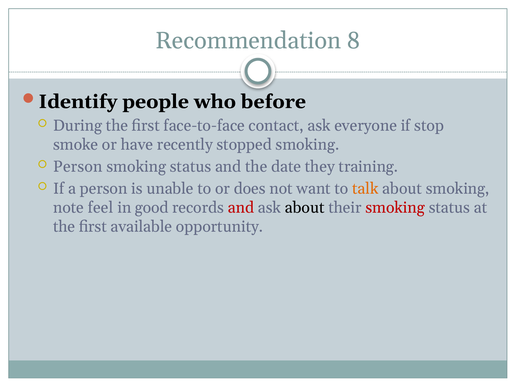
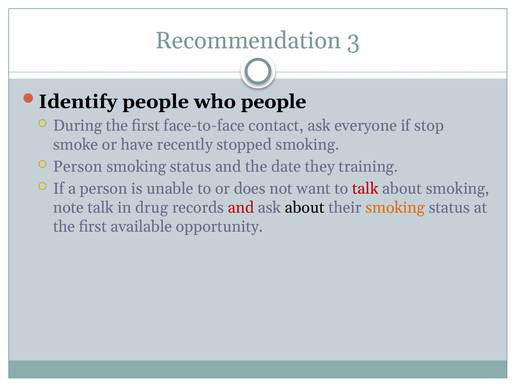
8: 8 -> 3
who before: before -> people
talk at (365, 189) colour: orange -> red
note feel: feel -> talk
good: good -> drug
smoking at (395, 208) colour: red -> orange
